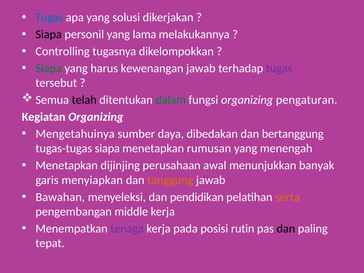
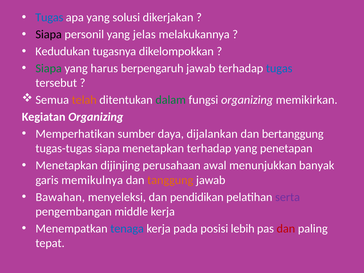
lama: lama -> jelas
Controlling: Controlling -> Kedudukan
kewenangan: kewenangan -> berpengaruh
tugas at (279, 68) colour: purple -> blue
telah colour: black -> orange
pengaturan: pengaturan -> memikirkan
Mengetahuinya: Mengetahuinya -> Memperhatikan
dibedakan: dibedakan -> dijalankan
menetapkan rumusan: rumusan -> terhadap
menengah: menengah -> penetapan
menyiapkan: menyiapkan -> memikulnya
serta colour: orange -> purple
tenaga colour: purple -> blue
rutin: rutin -> lebih
dan at (286, 229) colour: black -> red
